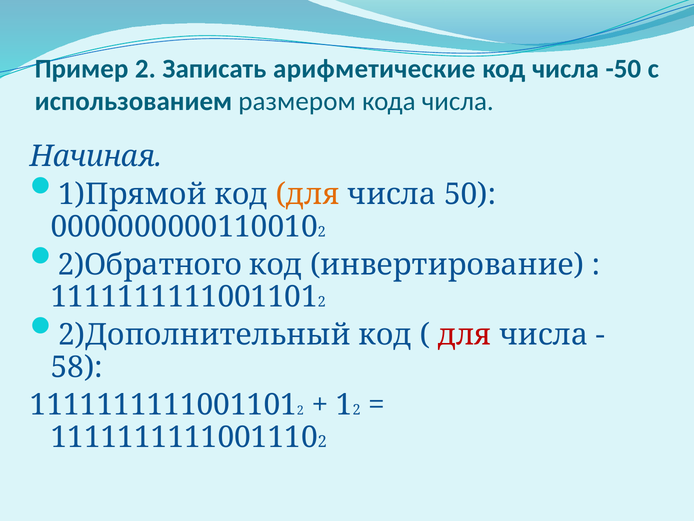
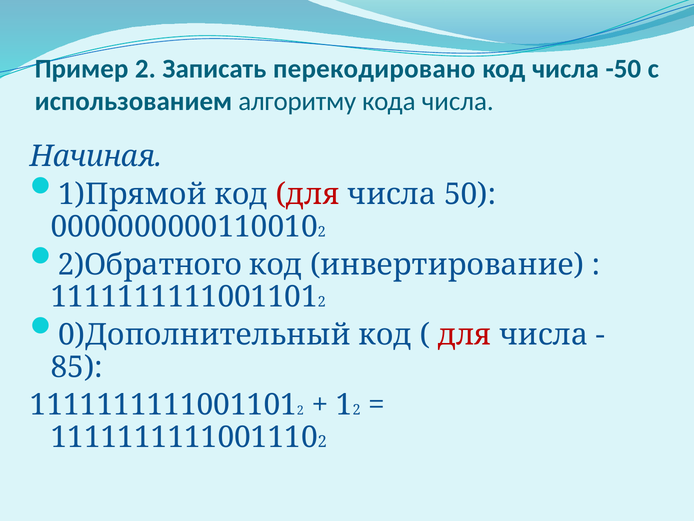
арифметические: арифметические -> перекодировано
размером: размером -> алгоритму
для at (308, 194) colour: orange -> red
2)Дополнительный: 2)Дополнительный -> 0)Дополнительный
58: 58 -> 85
